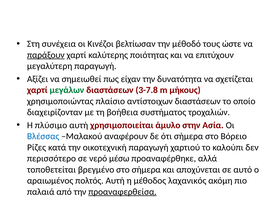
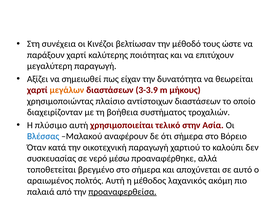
παράξουν underline: present -> none
σχετίζεται: σχετίζεται -> θεωρείται
μεγάλων colour: green -> orange
3-7.8: 3-7.8 -> 3-3.9
άμυλο: άμυλο -> τελικό
Ρίζες: Ρίζες -> Όταν
περισσότερο: περισσότερο -> συσκευασίας
